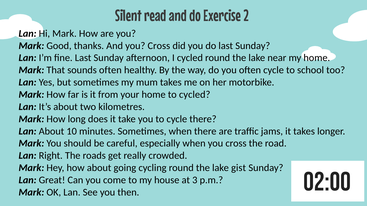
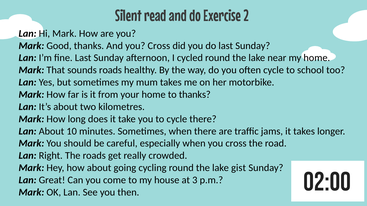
sounds often: often -> roads
to cycled: cycled -> thanks
